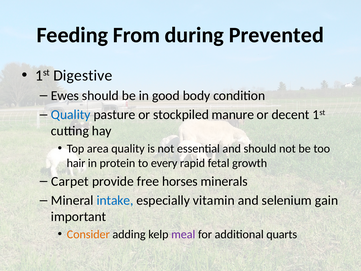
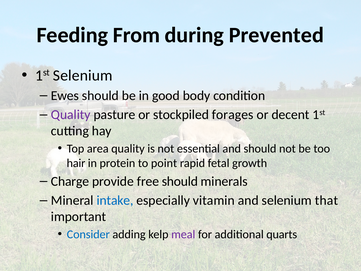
1st Digestive: Digestive -> Selenium
Quality at (71, 115) colour: blue -> purple
manure: manure -> forages
every: every -> point
Carpet: Carpet -> Charge
free horses: horses -> should
gain: gain -> that
Consider colour: orange -> blue
